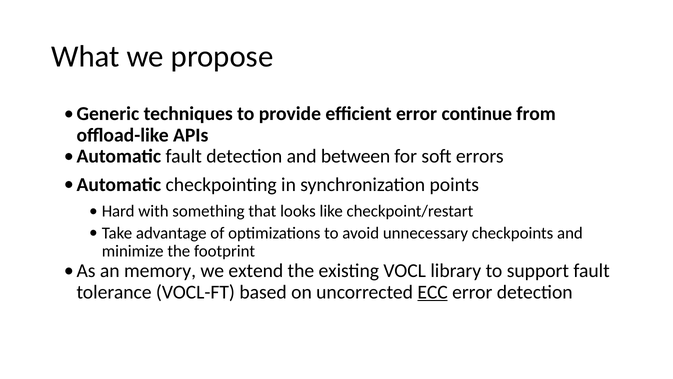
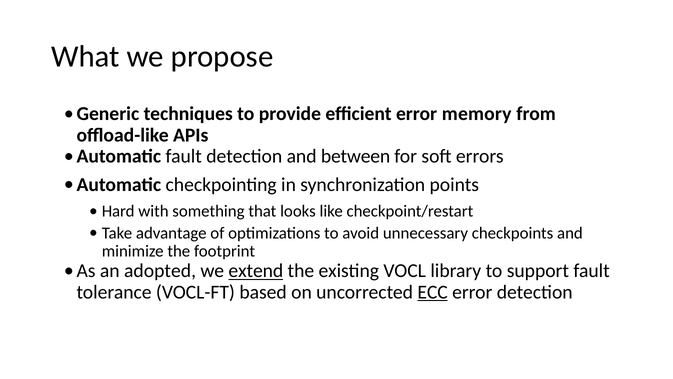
continue: continue -> memory
memory: memory -> adopted
extend underline: none -> present
